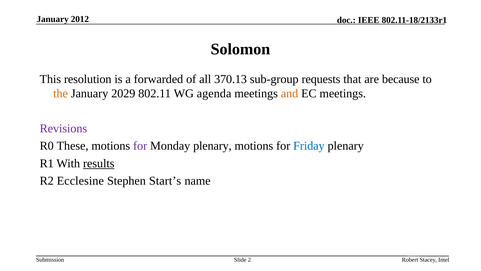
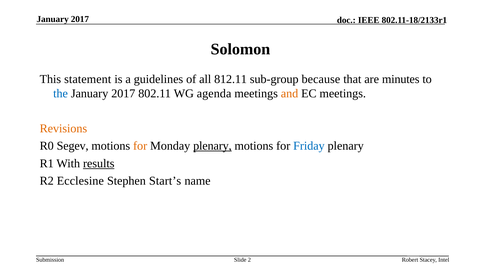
2012 at (80, 19): 2012 -> 2017
resolution: resolution -> statement
forwarded: forwarded -> guidelines
370.13: 370.13 -> 812.11
requests: requests -> because
because: because -> minutes
the colour: orange -> blue
2029 at (123, 93): 2029 -> 2017
Revisions colour: purple -> orange
These: These -> Segev
for at (140, 146) colour: purple -> orange
plenary at (212, 146) underline: none -> present
